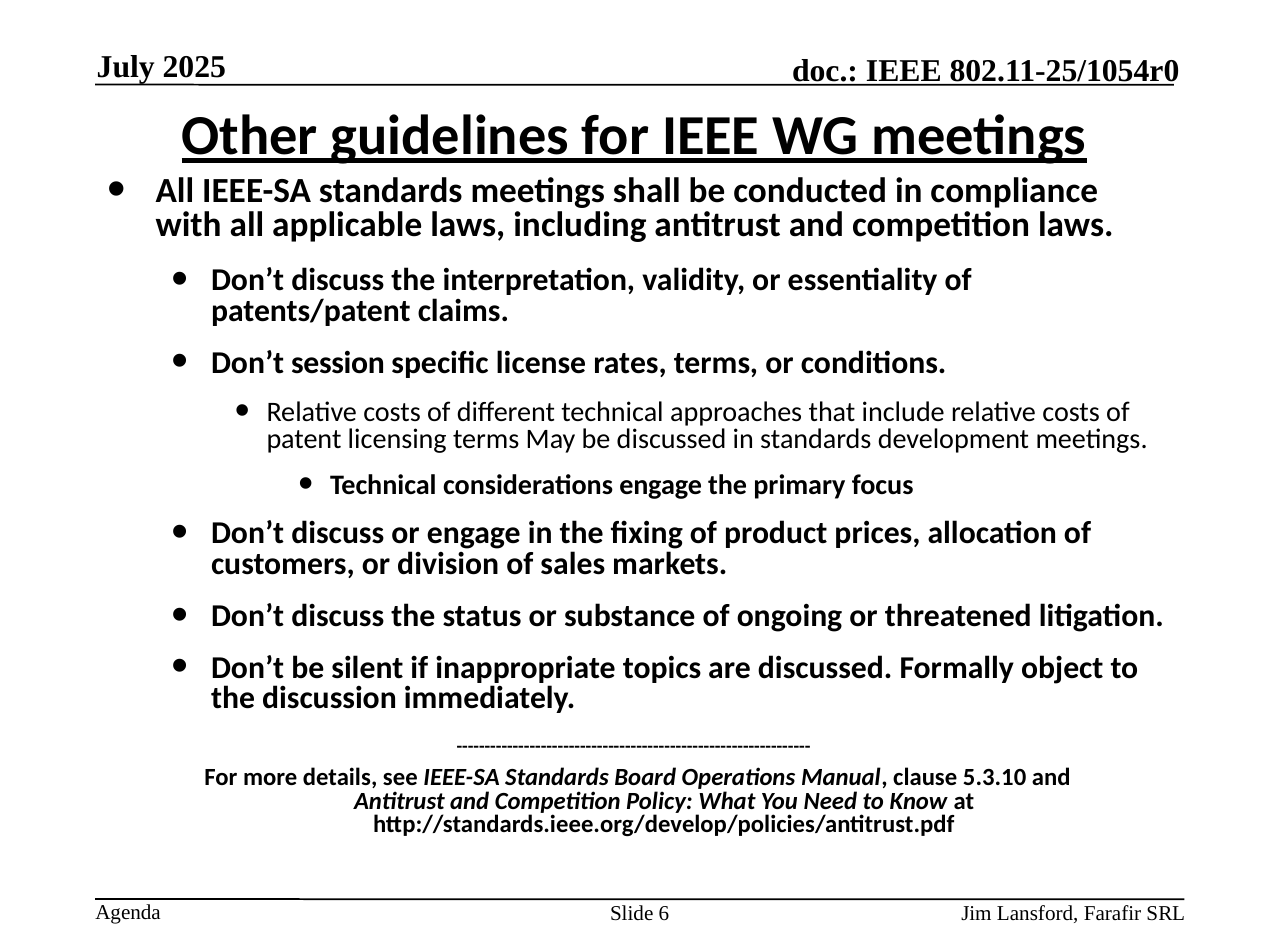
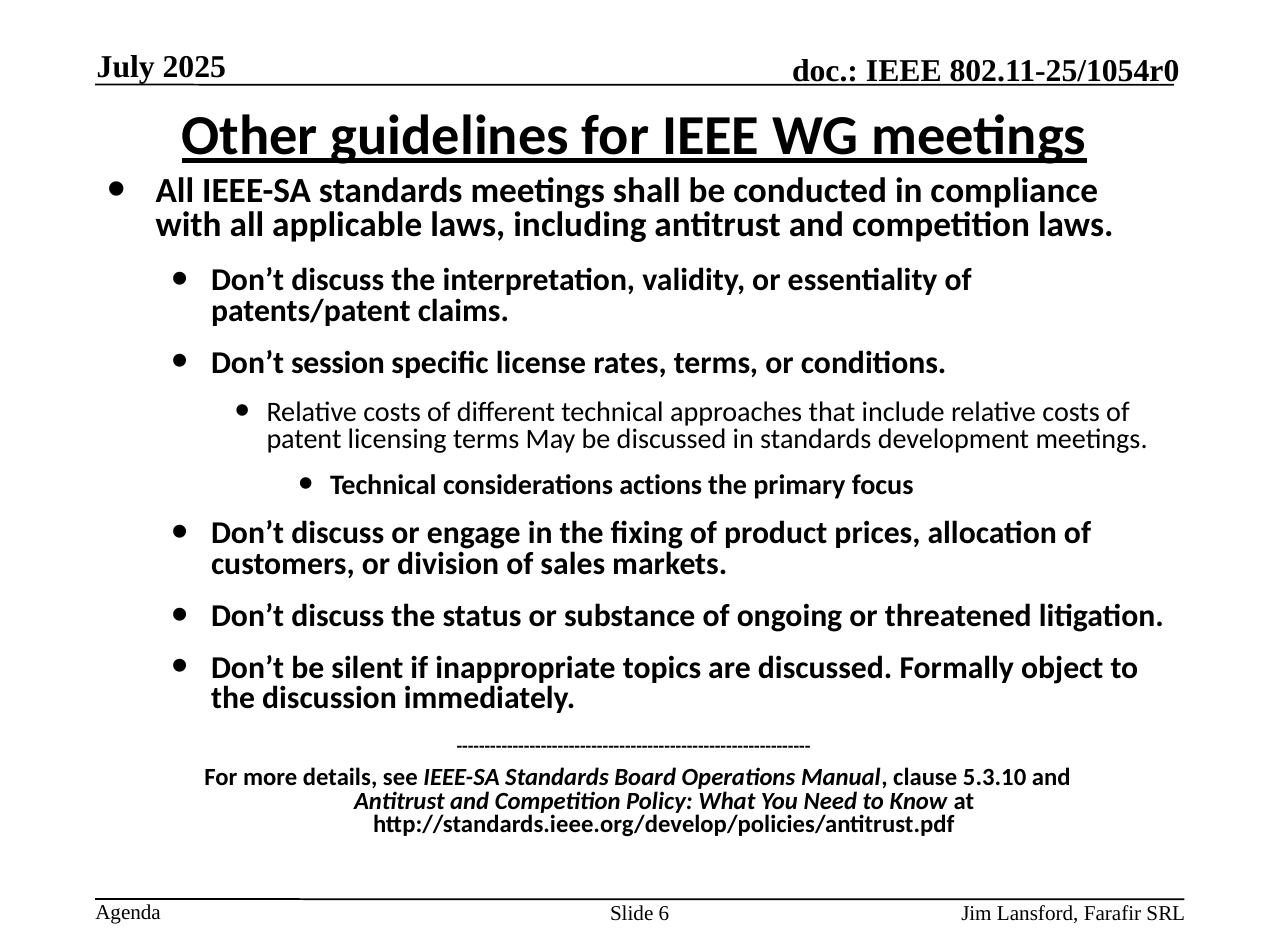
considerations engage: engage -> actions
